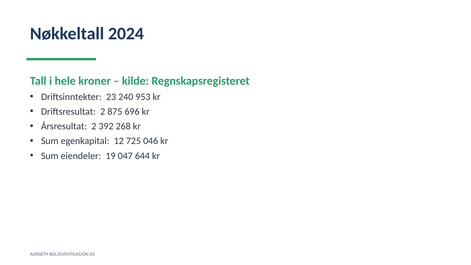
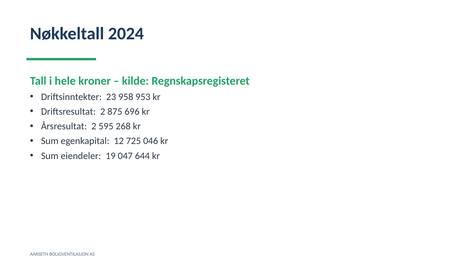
240: 240 -> 958
392: 392 -> 595
